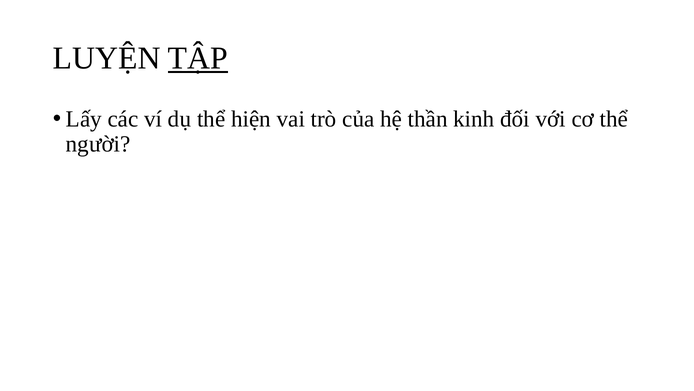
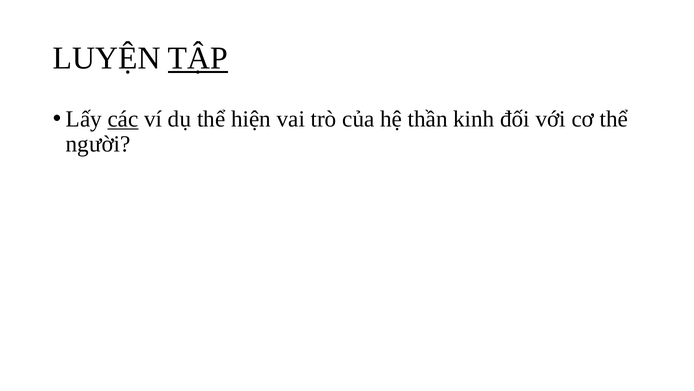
các underline: none -> present
